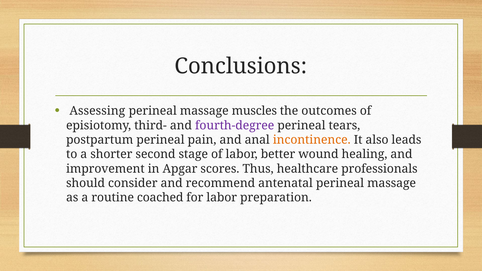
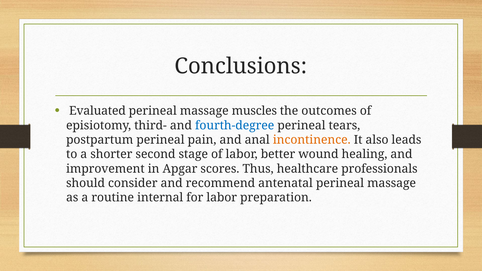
Assessing: Assessing -> Evaluated
fourth-degree colour: purple -> blue
coached: coached -> internal
